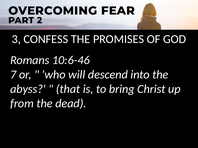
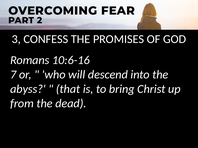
10:6-46: 10:6-46 -> 10:6-16
